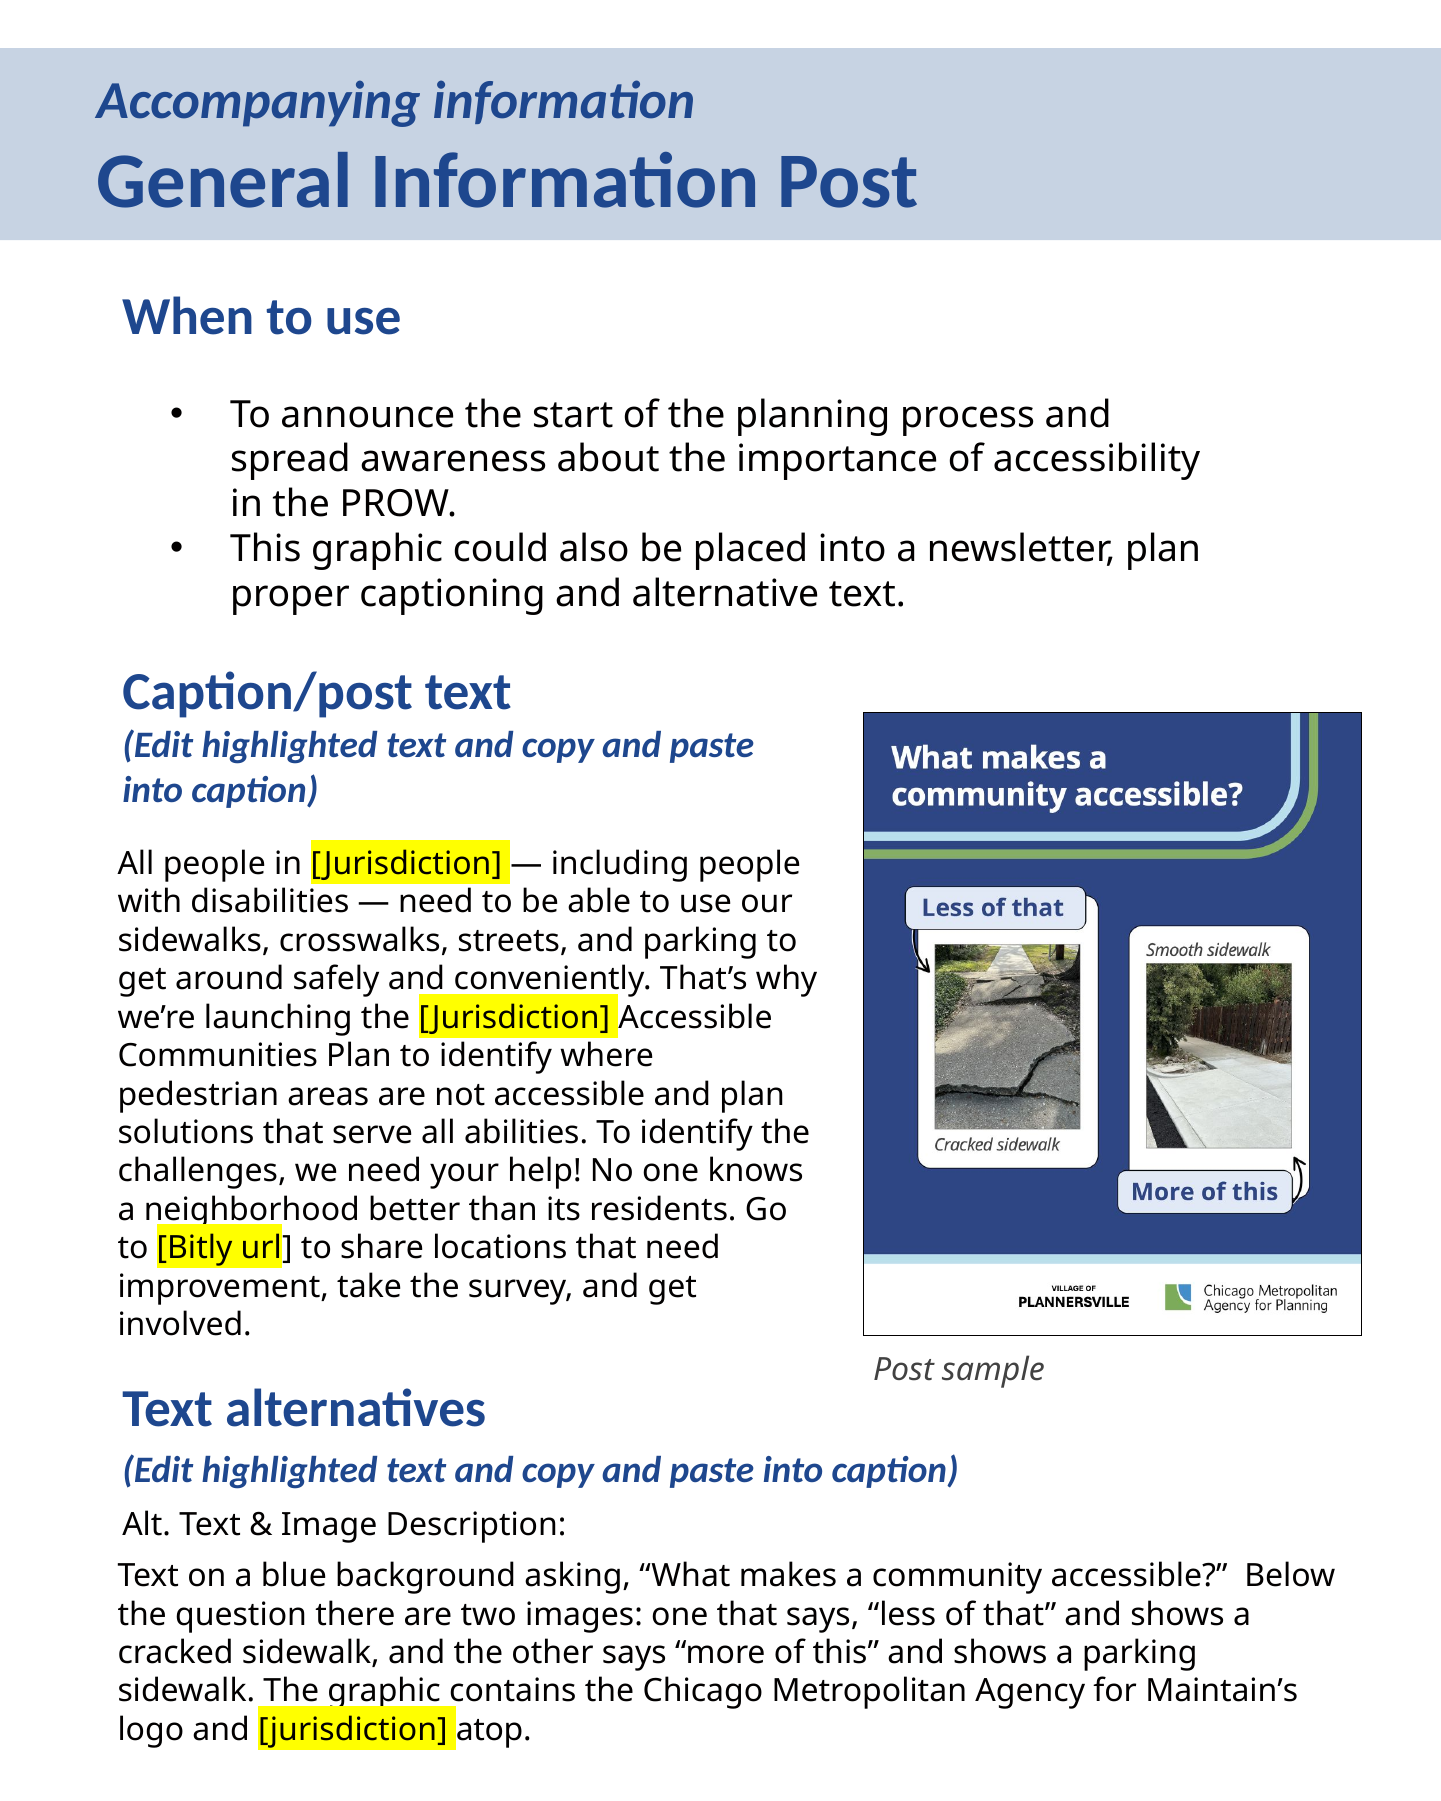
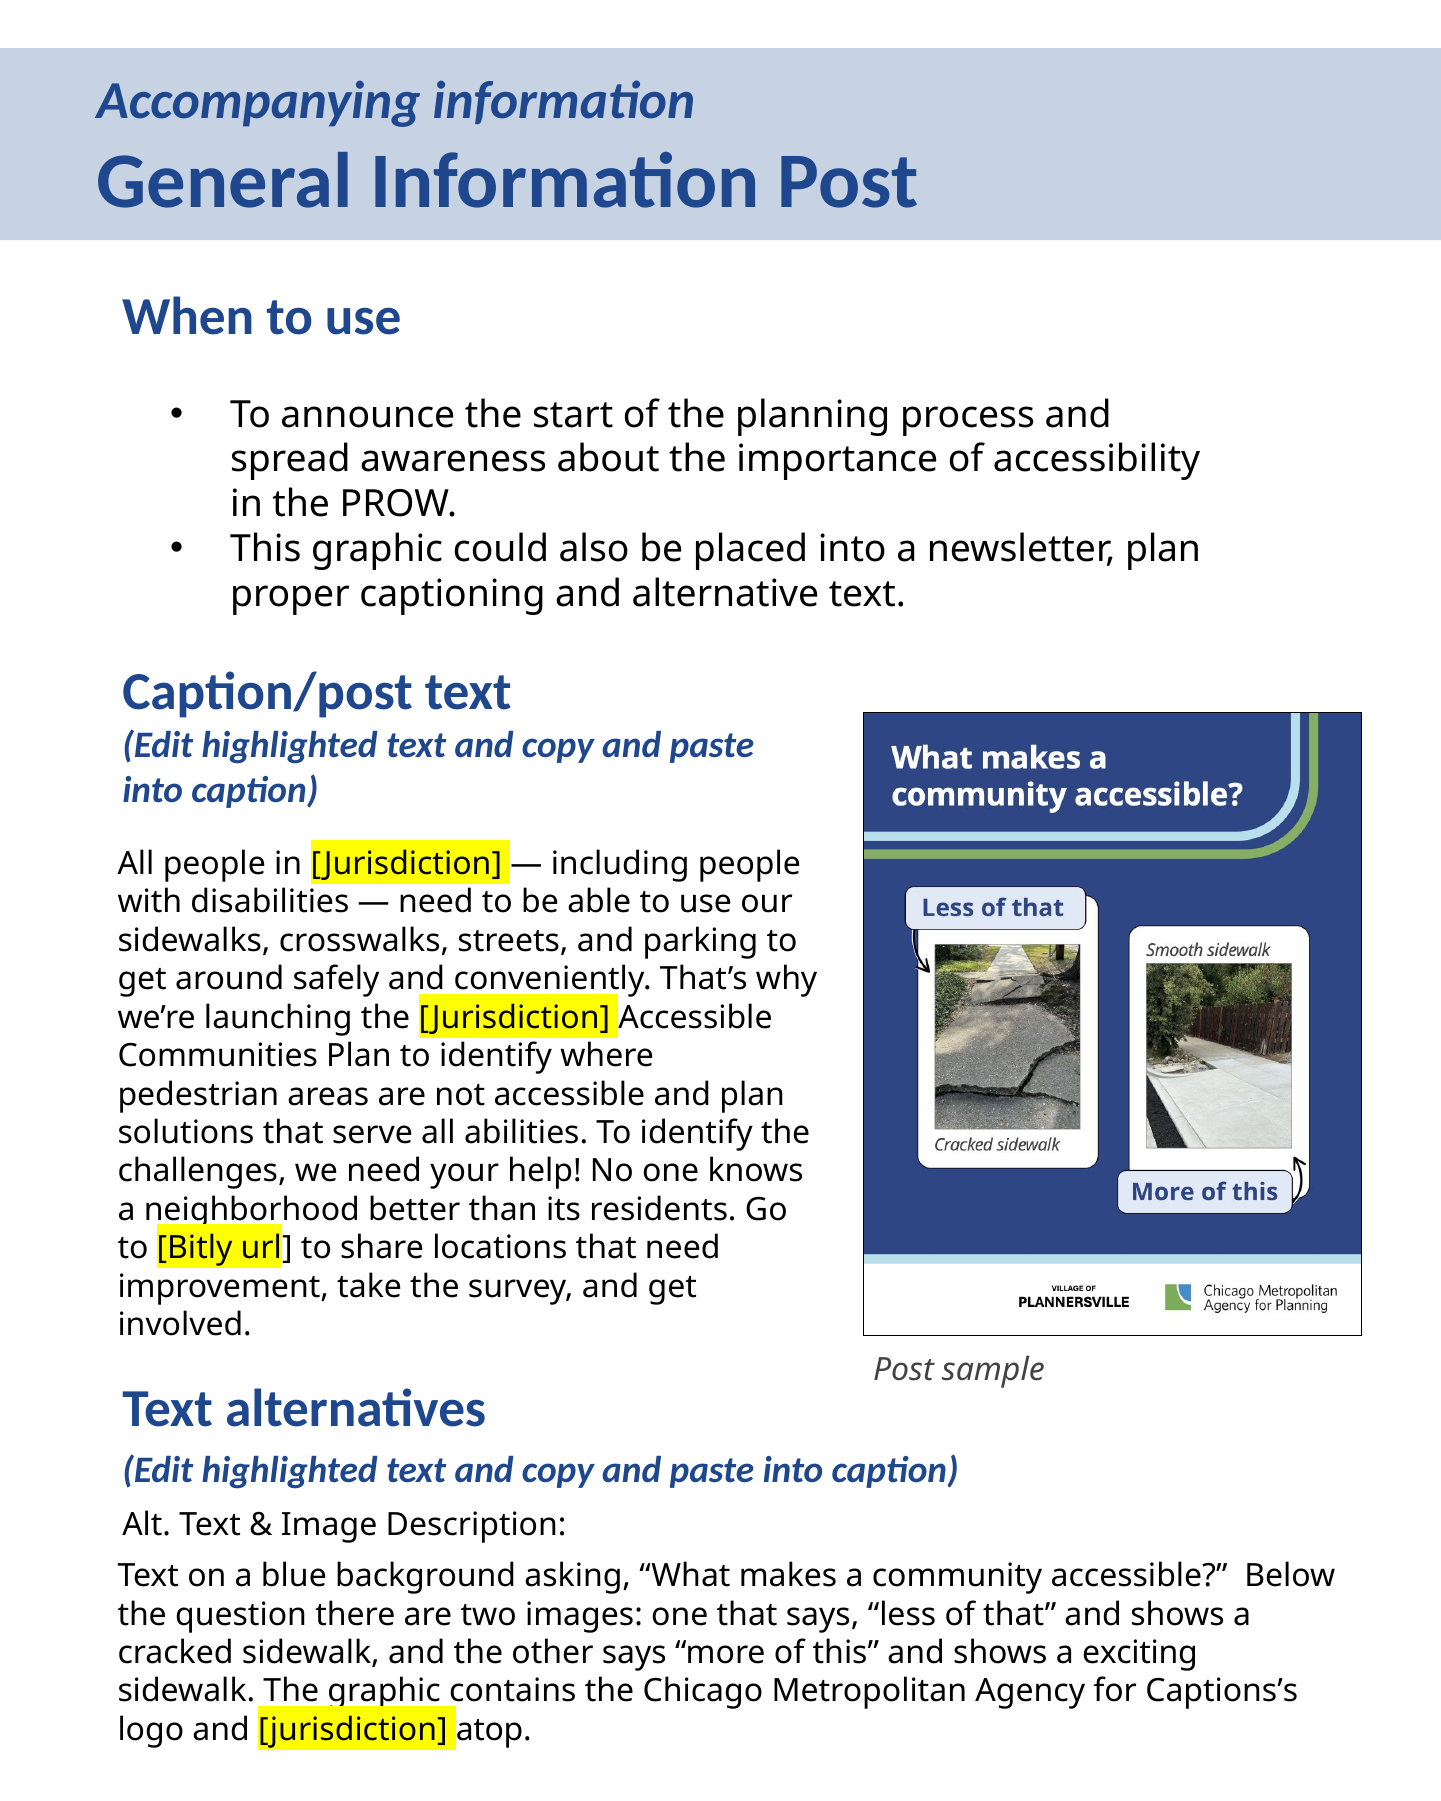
a parking: parking -> exciting
Maintain’s: Maintain’s -> Captions’s
